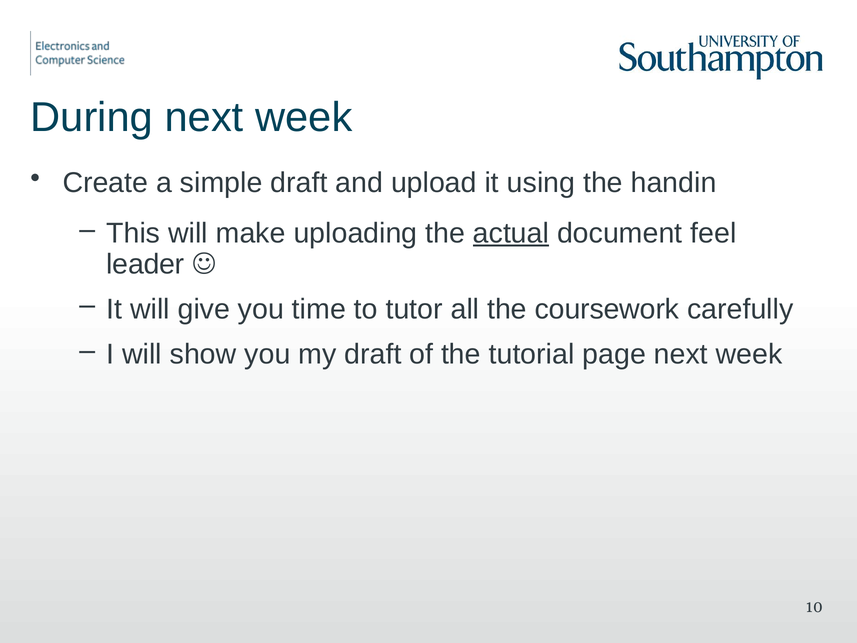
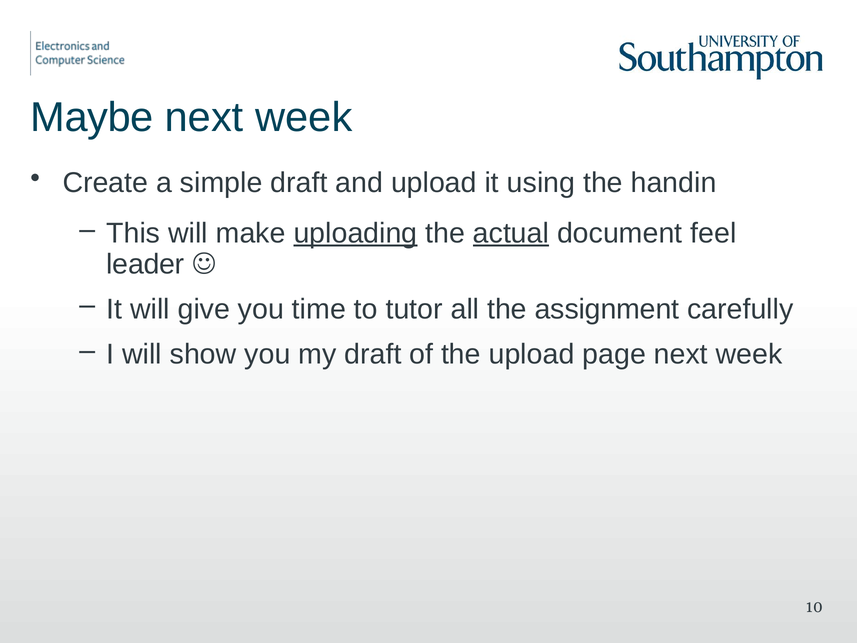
During: During -> Maybe
uploading underline: none -> present
coursework: coursework -> assignment
the tutorial: tutorial -> upload
